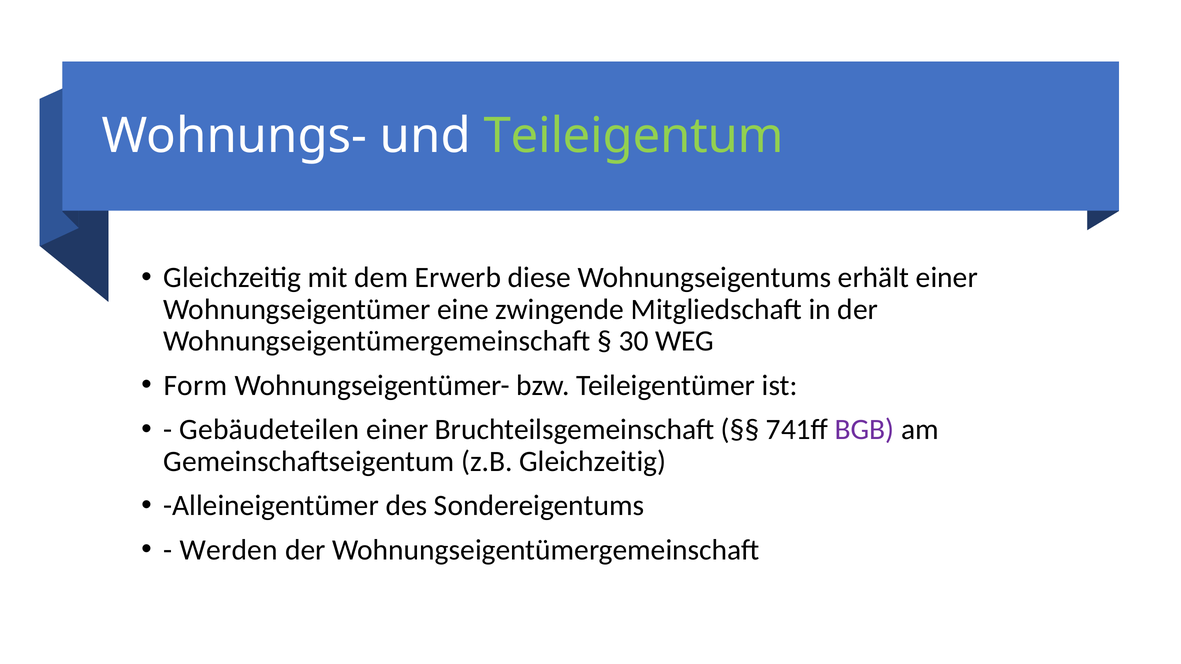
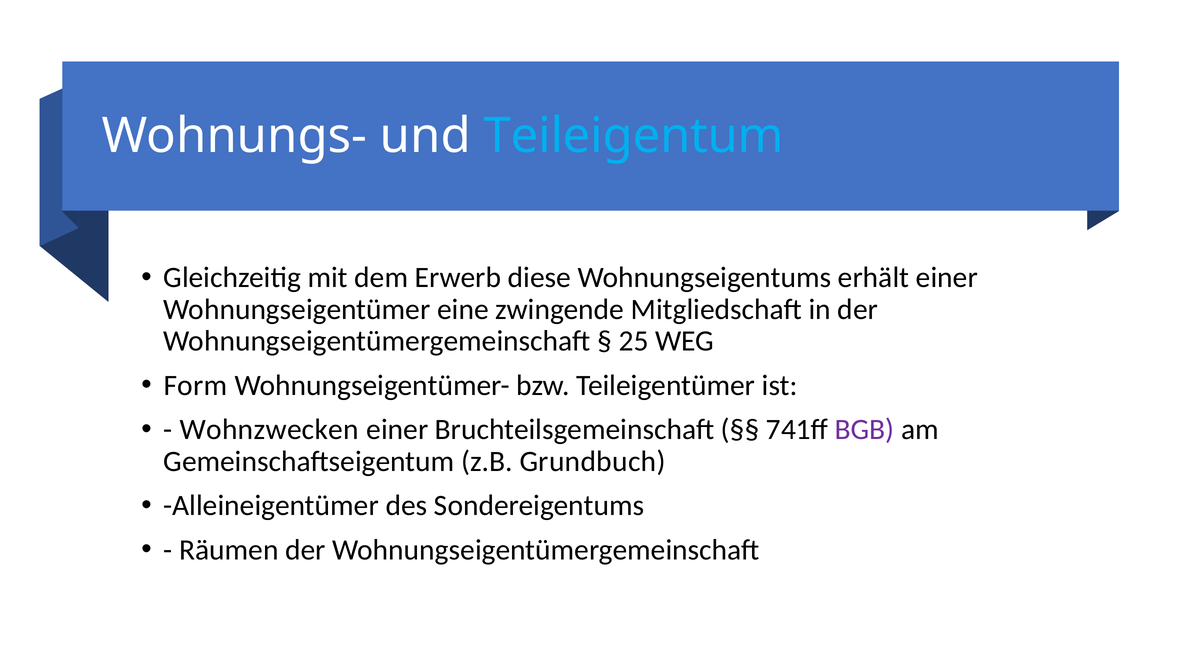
Teileigentum colour: light green -> light blue
30: 30 -> 25
Gebäudeteilen: Gebäudeteilen -> Wohnzwecken
z.B Gleichzeitig: Gleichzeitig -> Grundbuch
Werden: Werden -> Räumen
